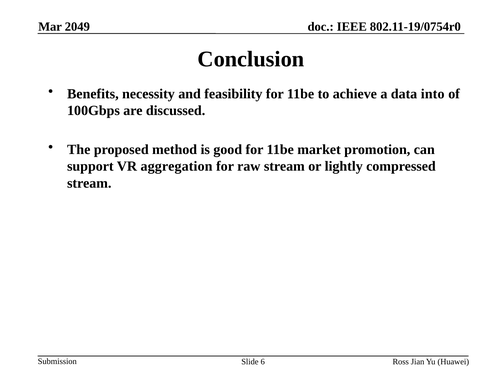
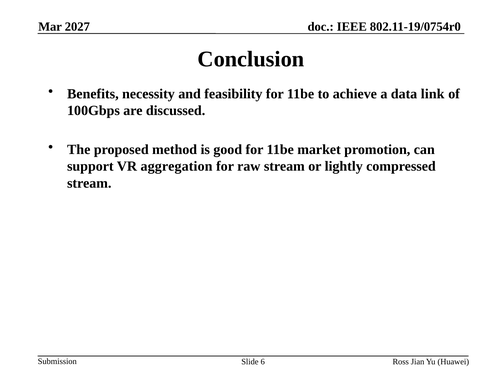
2049: 2049 -> 2027
into: into -> link
